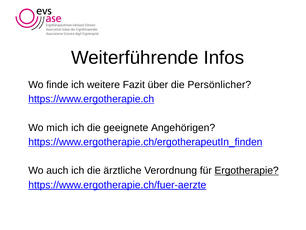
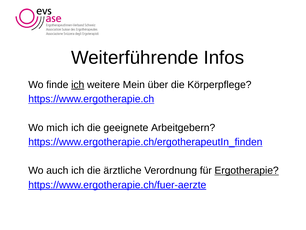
ich at (78, 85) underline: none -> present
Fazit: Fazit -> Mein
Persönlicher: Persönlicher -> Körperpflege
Angehörigen: Angehörigen -> Arbeitgebern
